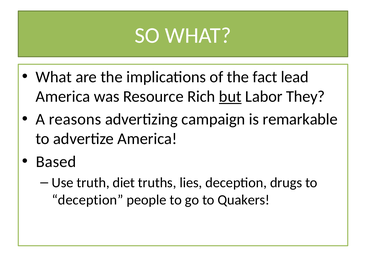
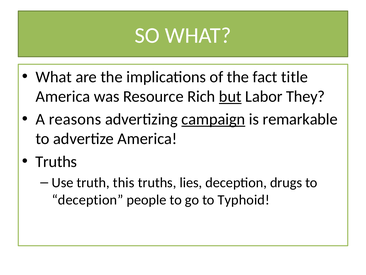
lead: lead -> title
campaign underline: none -> present
Based at (56, 161): Based -> Truths
diet: diet -> this
Quakers: Quakers -> Typhoid
